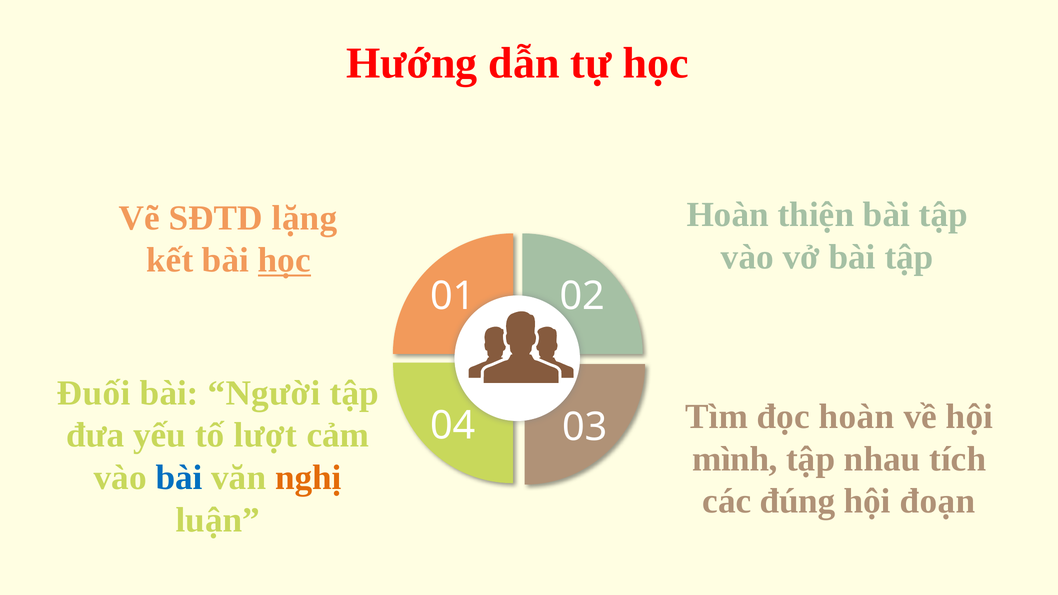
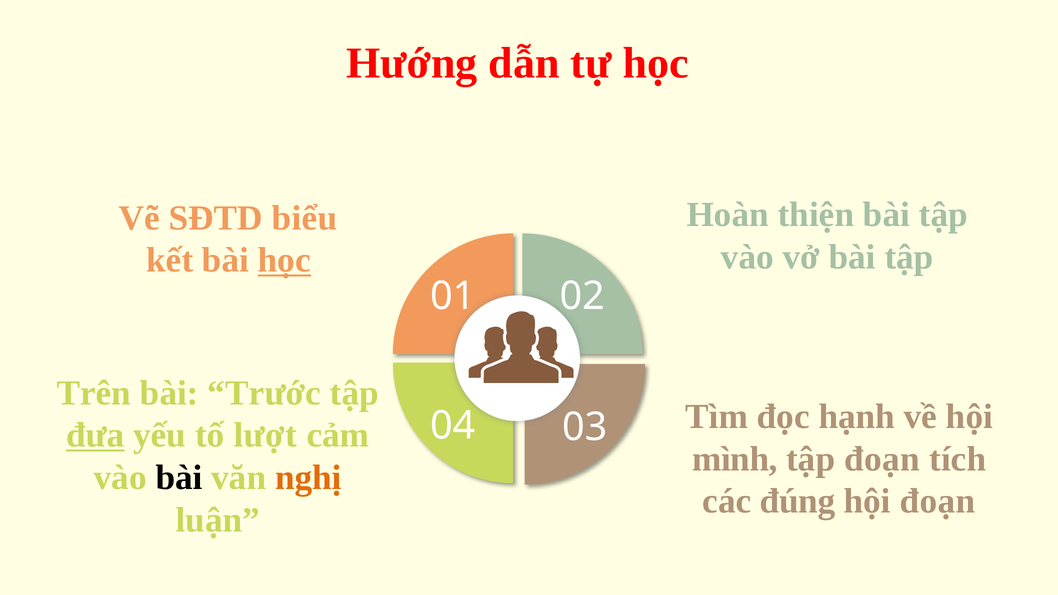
lặng: lặng -> biểu
Đuối: Đuối -> Trên
Người: Người -> Trước
đọc hoàn: hoàn -> hạnh
đưa underline: none -> present
tập nhau: nhau -> đoạn
bài at (179, 478) colour: blue -> black
